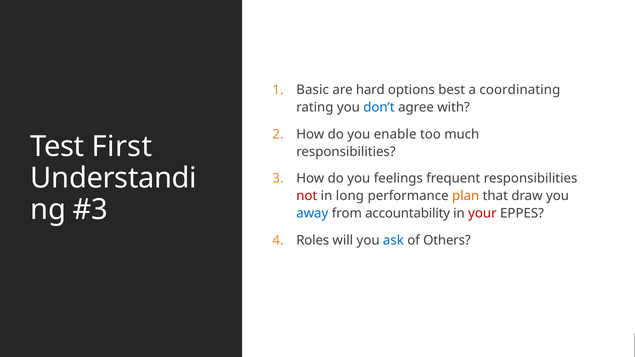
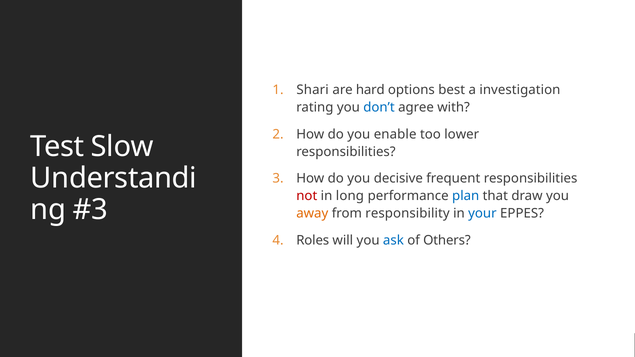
Basic: Basic -> Shari
coordinating: coordinating -> investigation
much: much -> lower
First: First -> Slow
feelings: feelings -> decisive
plan colour: orange -> blue
away colour: blue -> orange
accountability: accountability -> responsibility
your colour: red -> blue
